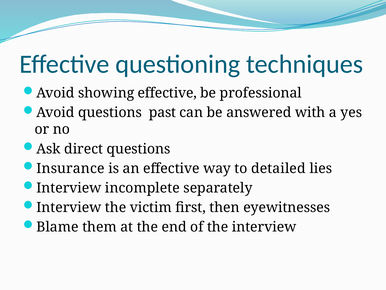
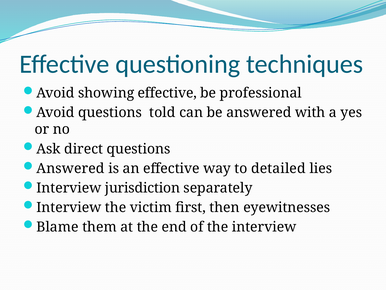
past: past -> told
Insurance at (70, 168): Insurance -> Answered
incomplete: incomplete -> jurisdiction
